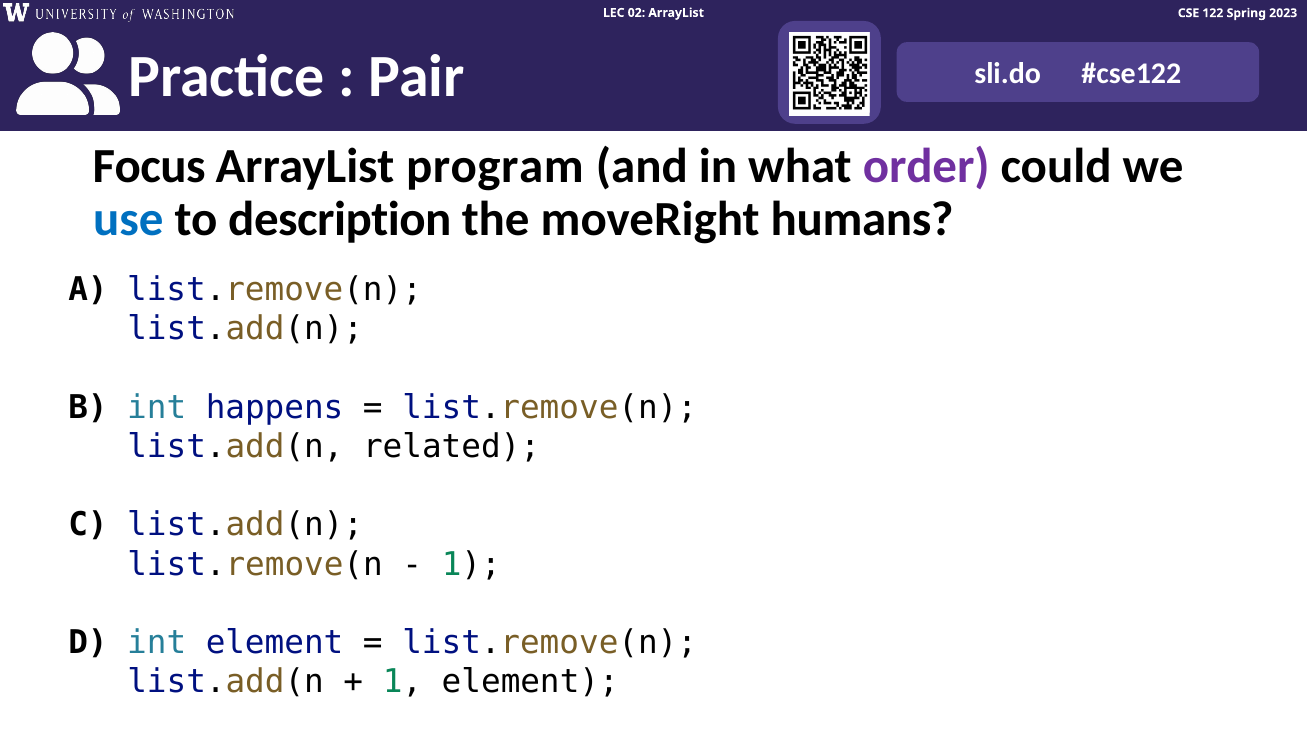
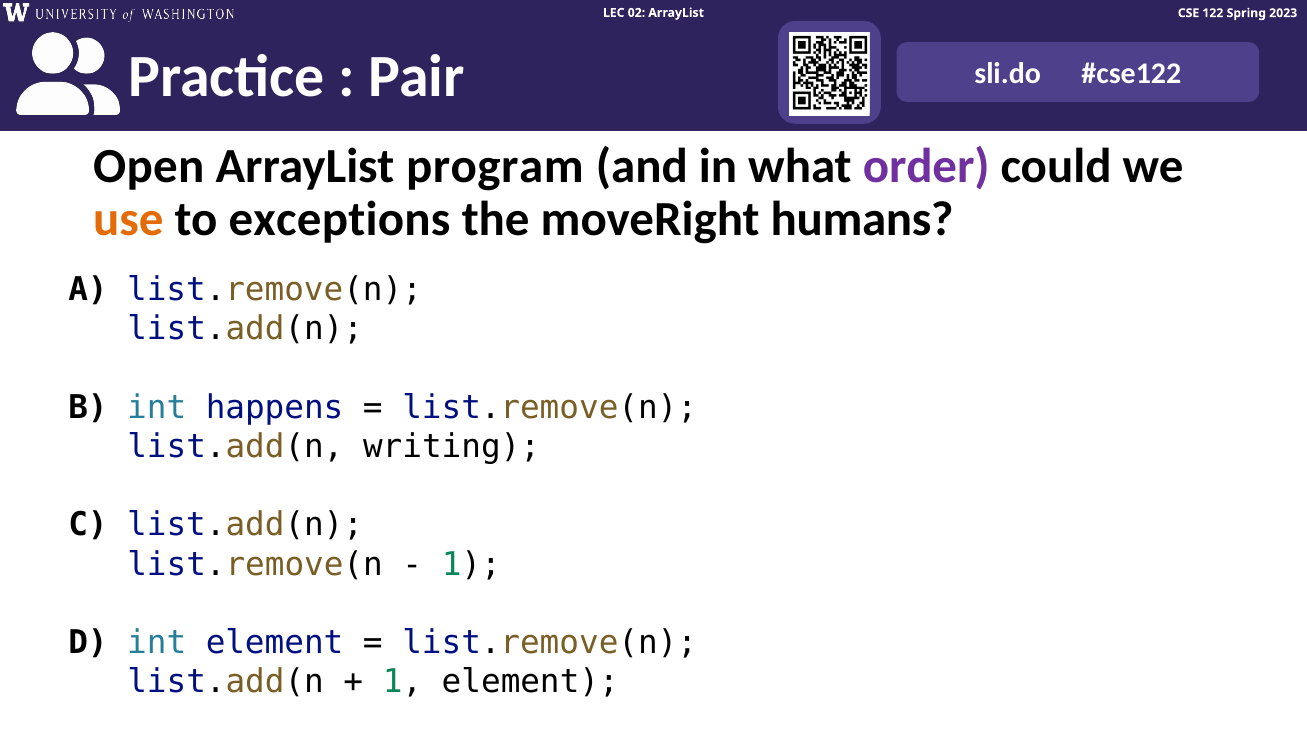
Focus: Focus -> Open
use colour: blue -> orange
description: description -> exceptions
related: related -> writing
